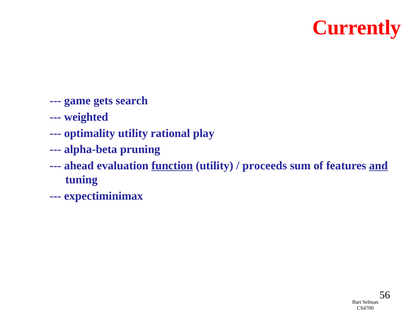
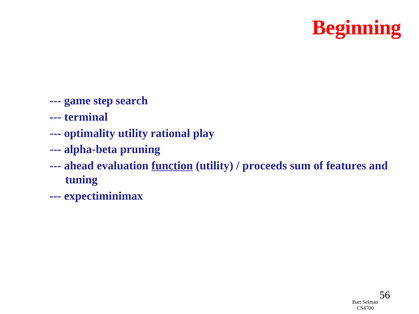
Currently: Currently -> Beginning
gets: gets -> step
weighted: weighted -> terminal
and underline: present -> none
